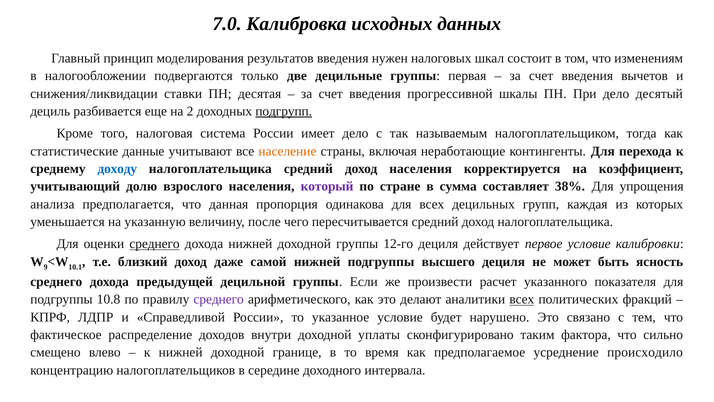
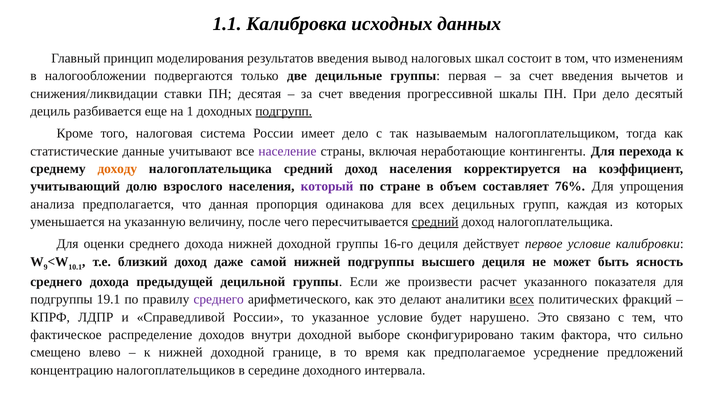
7.0: 7.0 -> 1.1
нужен: нужен -> вывод
2: 2 -> 1
население colour: orange -> purple
доходу colour: blue -> orange
сумма: сумма -> объем
38%: 38% -> 76%
средний at (435, 222) underline: none -> present
среднего at (155, 244) underline: present -> none
12-го: 12-го -> 16-го
10.8: 10.8 -> 19.1
уплаты: уплаты -> выборе
происходило: происходило -> предложений
